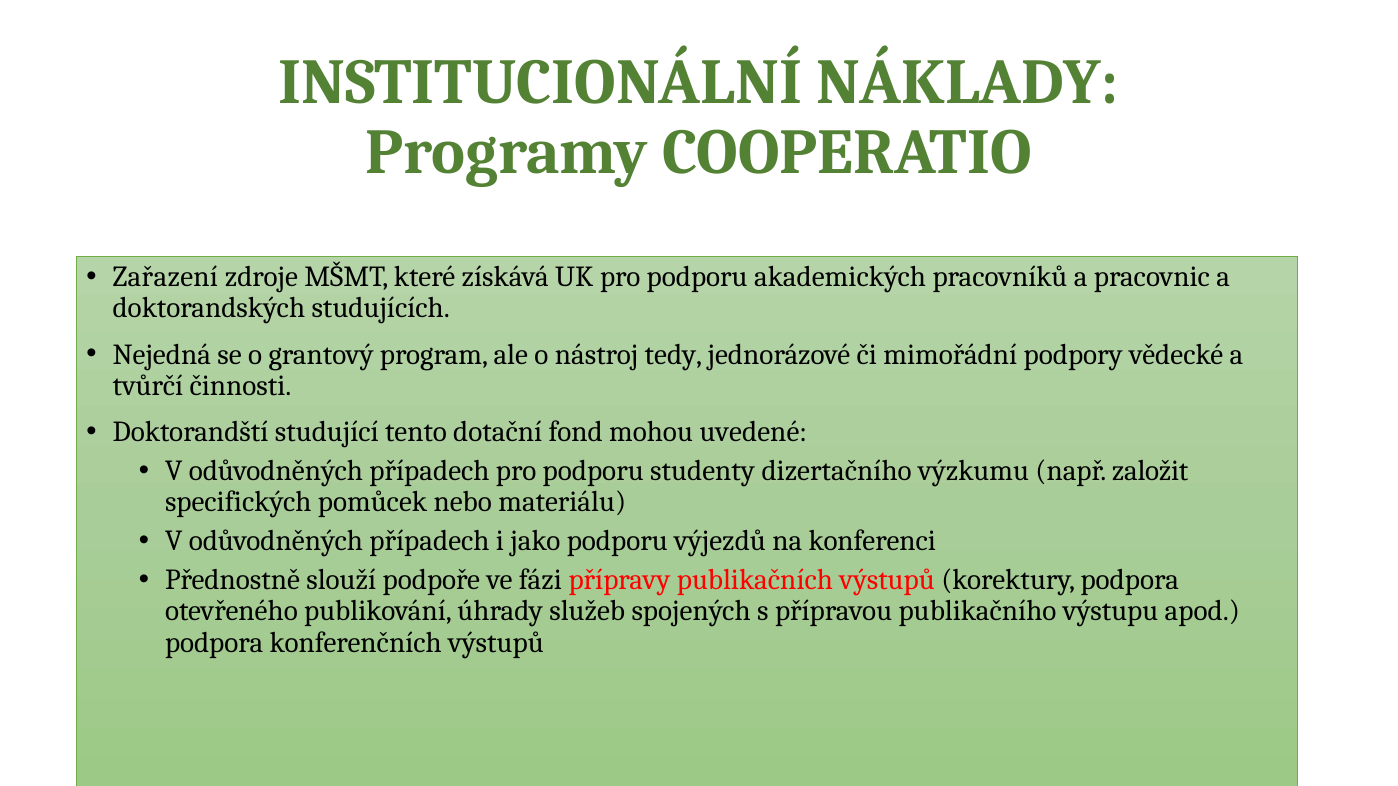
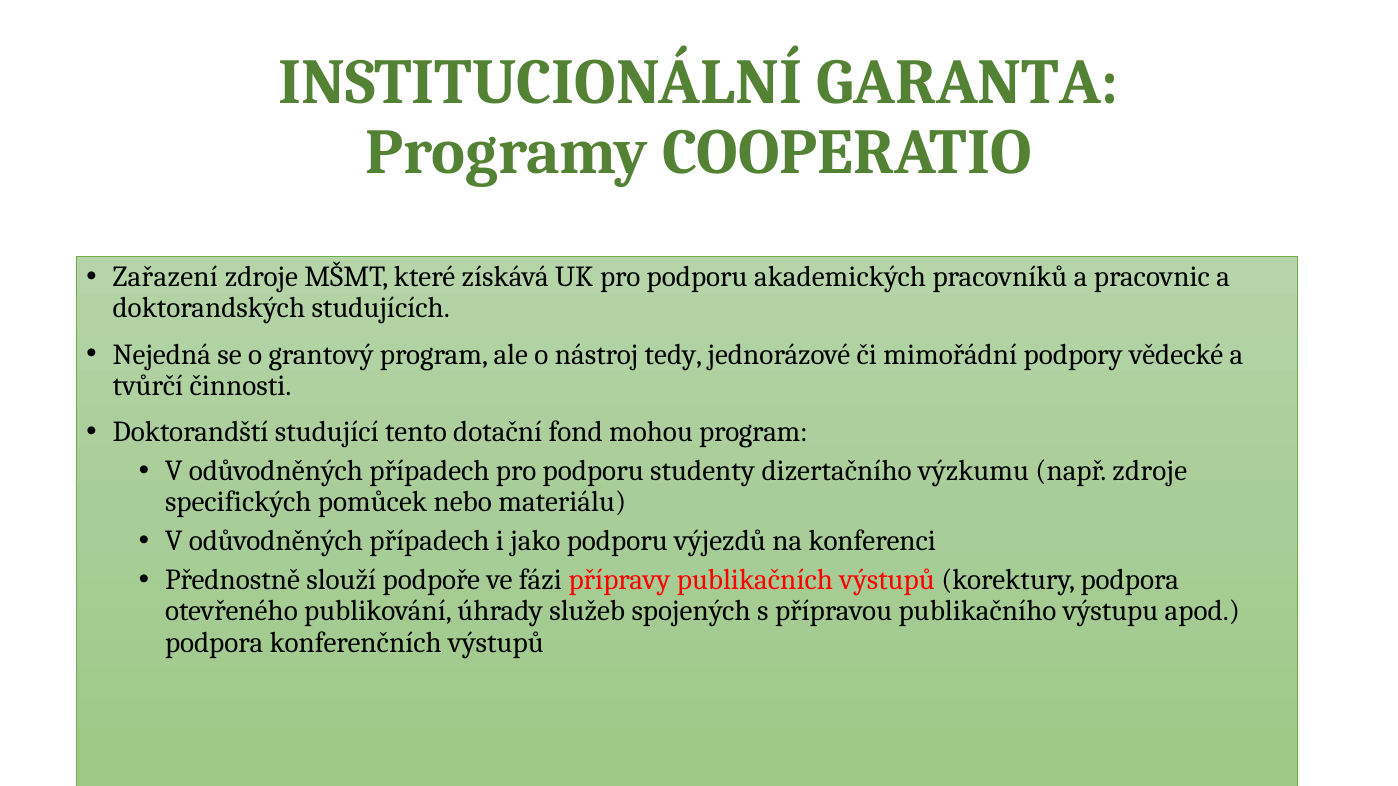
NÁKLADY: NÁKLADY -> GARANTA
mohou uvedené: uvedené -> program
např založit: založit -> zdroje
